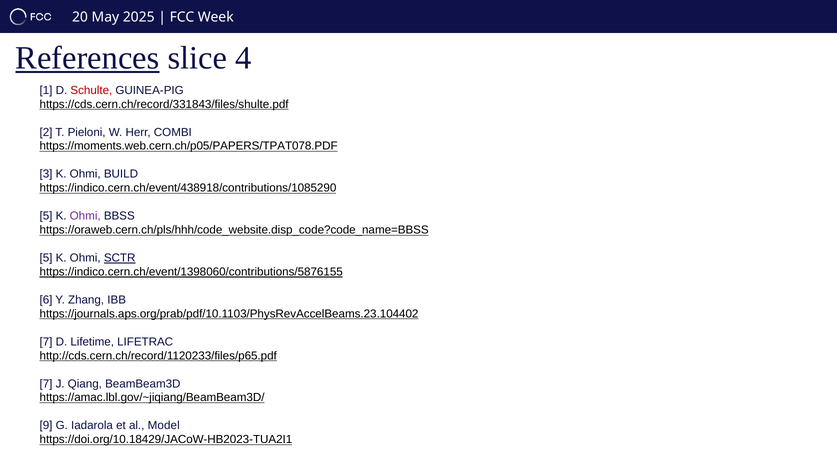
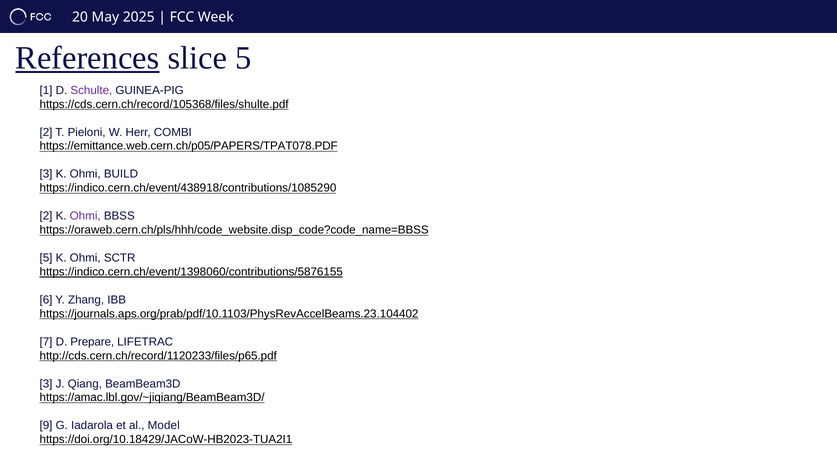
slice 4: 4 -> 5
Schulte colour: red -> purple
https://cds.cern.ch/record/331843/files/shulte.pdf: https://cds.cern.ch/record/331843/files/shulte.pdf -> https://cds.cern.ch/record/105368/files/shulte.pdf
https://moments.web.cern.ch/p05/PAPERS/TPAT078.PDF: https://moments.web.cern.ch/p05/PAPERS/TPAT078.PDF -> https://emittance.web.cern.ch/p05/PAPERS/TPAT078.PDF
5 at (46, 216): 5 -> 2
SCTR underline: present -> none
Lifetime: Lifetime -> Prepare
7 at (46, 384): 7 -> 3
